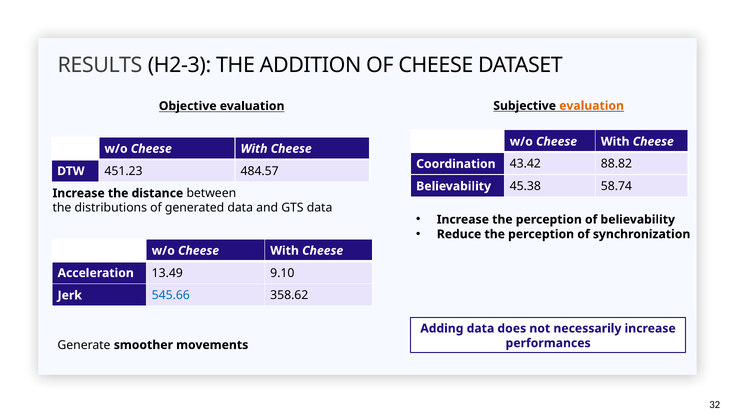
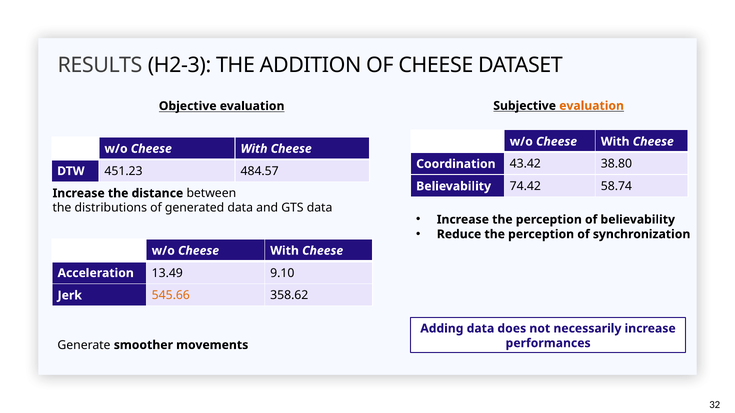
88.82: 88.82 -> 38.80
45.38: 45.38 -> 74.42
545.66 colour: blue -> orange
